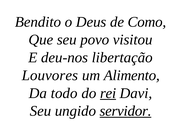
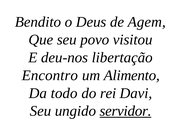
Como: Como -> Agem
Louvores: Louvores -> Encontro
rei underline: present -> none
